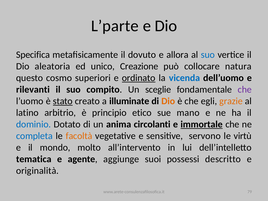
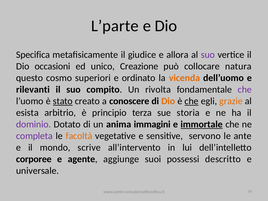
dovuto: dovuto -> giudice
suo at (208, 55) colour: blue -> purple
aleatoria: aleatoria -> occasioni
ordinato underline: present -> none
vicenda colour: blue -> orange
sceglie: sceglie -> rivolta
illuminate: illuminate -> conoscere
che at (192, 101) underline: none -> present
latino: latino -> esista
etico: etico -> terza
mano: mano -> storia
dominio colour: blue -> purple
circolanti: circolanti -> immagini
completa colour: blue -> purple
virtù: virtù -> ante
molto: molto -> scrive
tematica: tematica -> corporee
originalità: originalità -> universale
